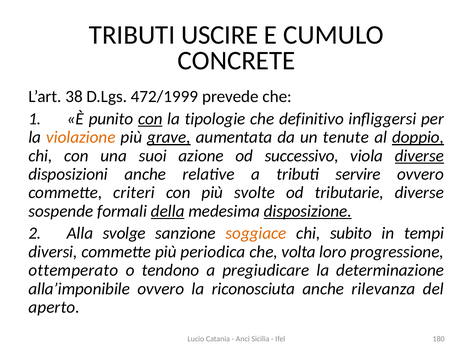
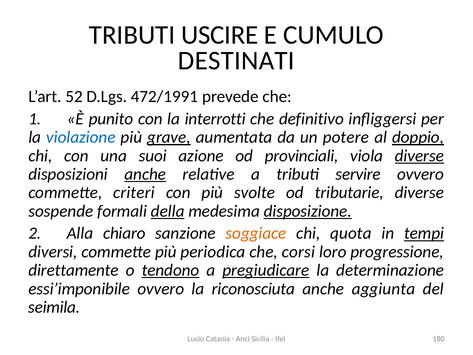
CONCRETE: CONCRETE -> DESTINATI
38: 38 -> 52
472/1999: 472/1999 -> 472/1991
con at (150, 119) underline: present -> none
tipologie: tipologie -> interrotti
violazione colour: orange -> blue
tenute: tenute -> potere
successivo: successivo -> provinciali
anche at (145, 174) underline: none -> present
svolge: svolge -> chiaro
subito: subito -> quota
tempi underline: none -> present
volta: volta -> corsi
ottemperato: ottemperato -> direttamente
tendono underline: none -> present
pregiudicare underline: none -> present
alla’imponibile: alla’imponibile -> essi’imponibile
rilevanza: rilevanza -> aggiunta
aperto: aperto -> seimila
